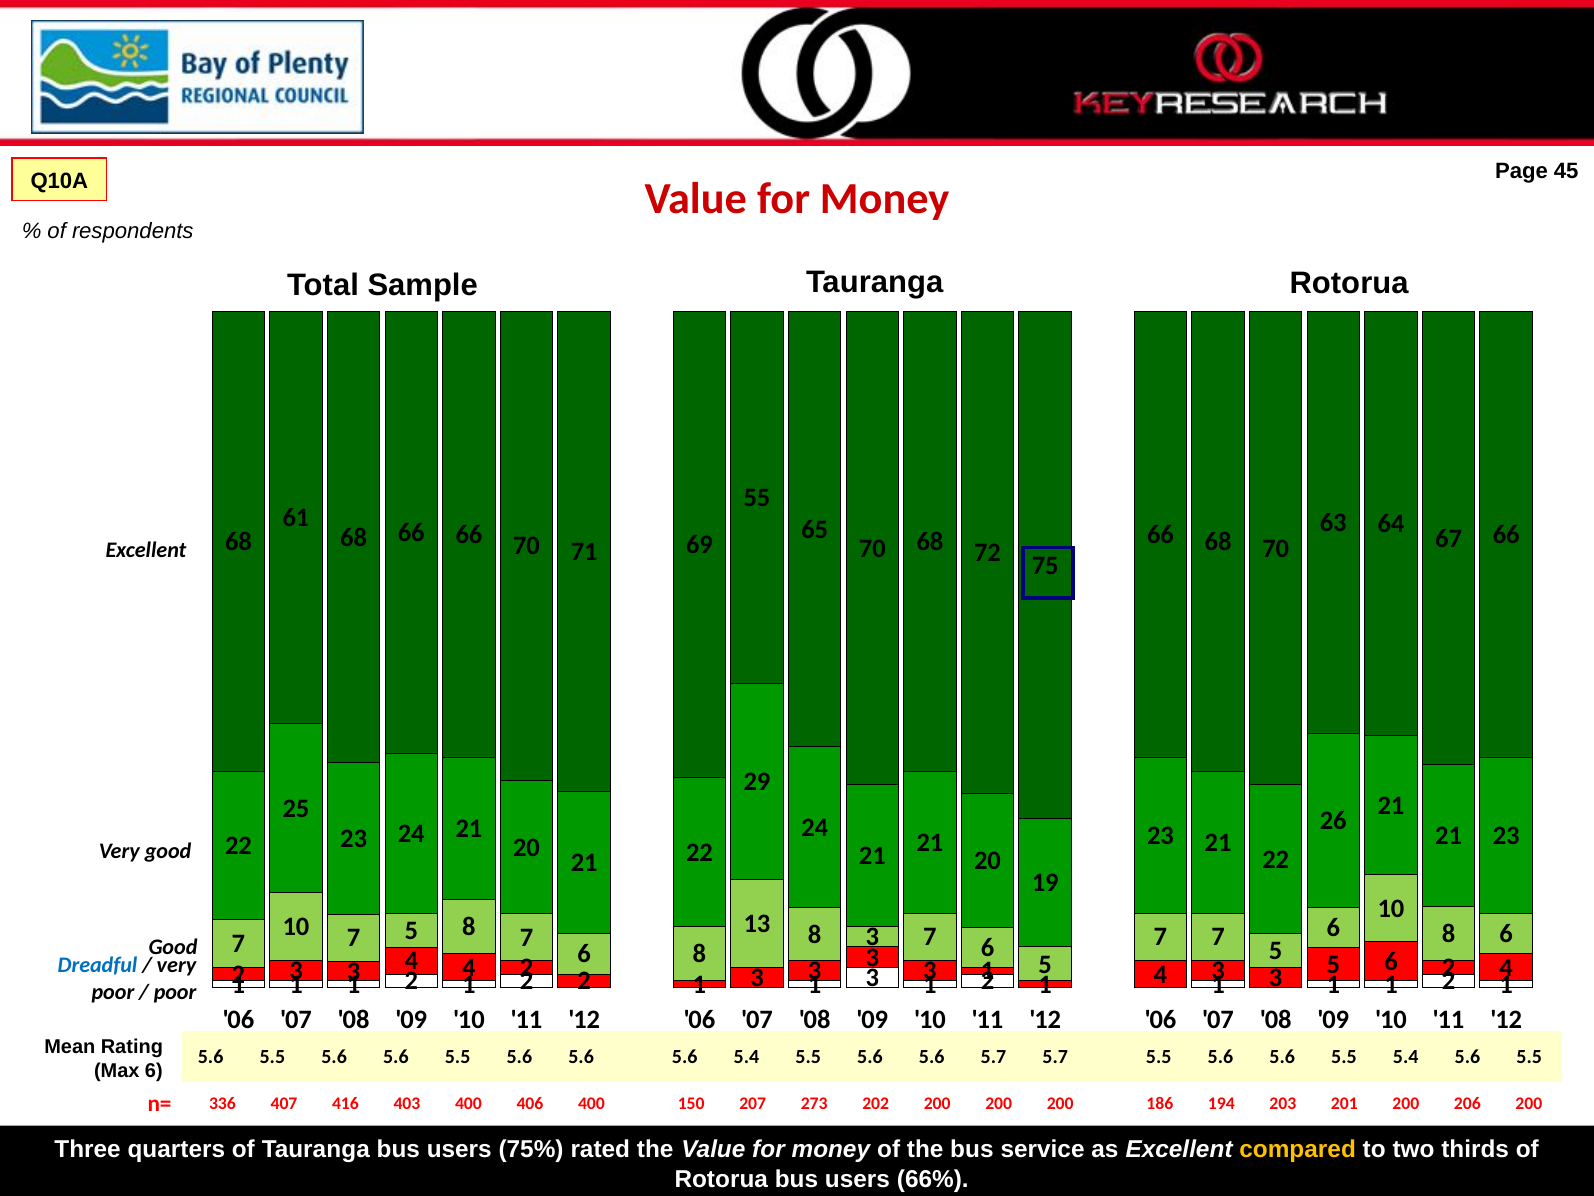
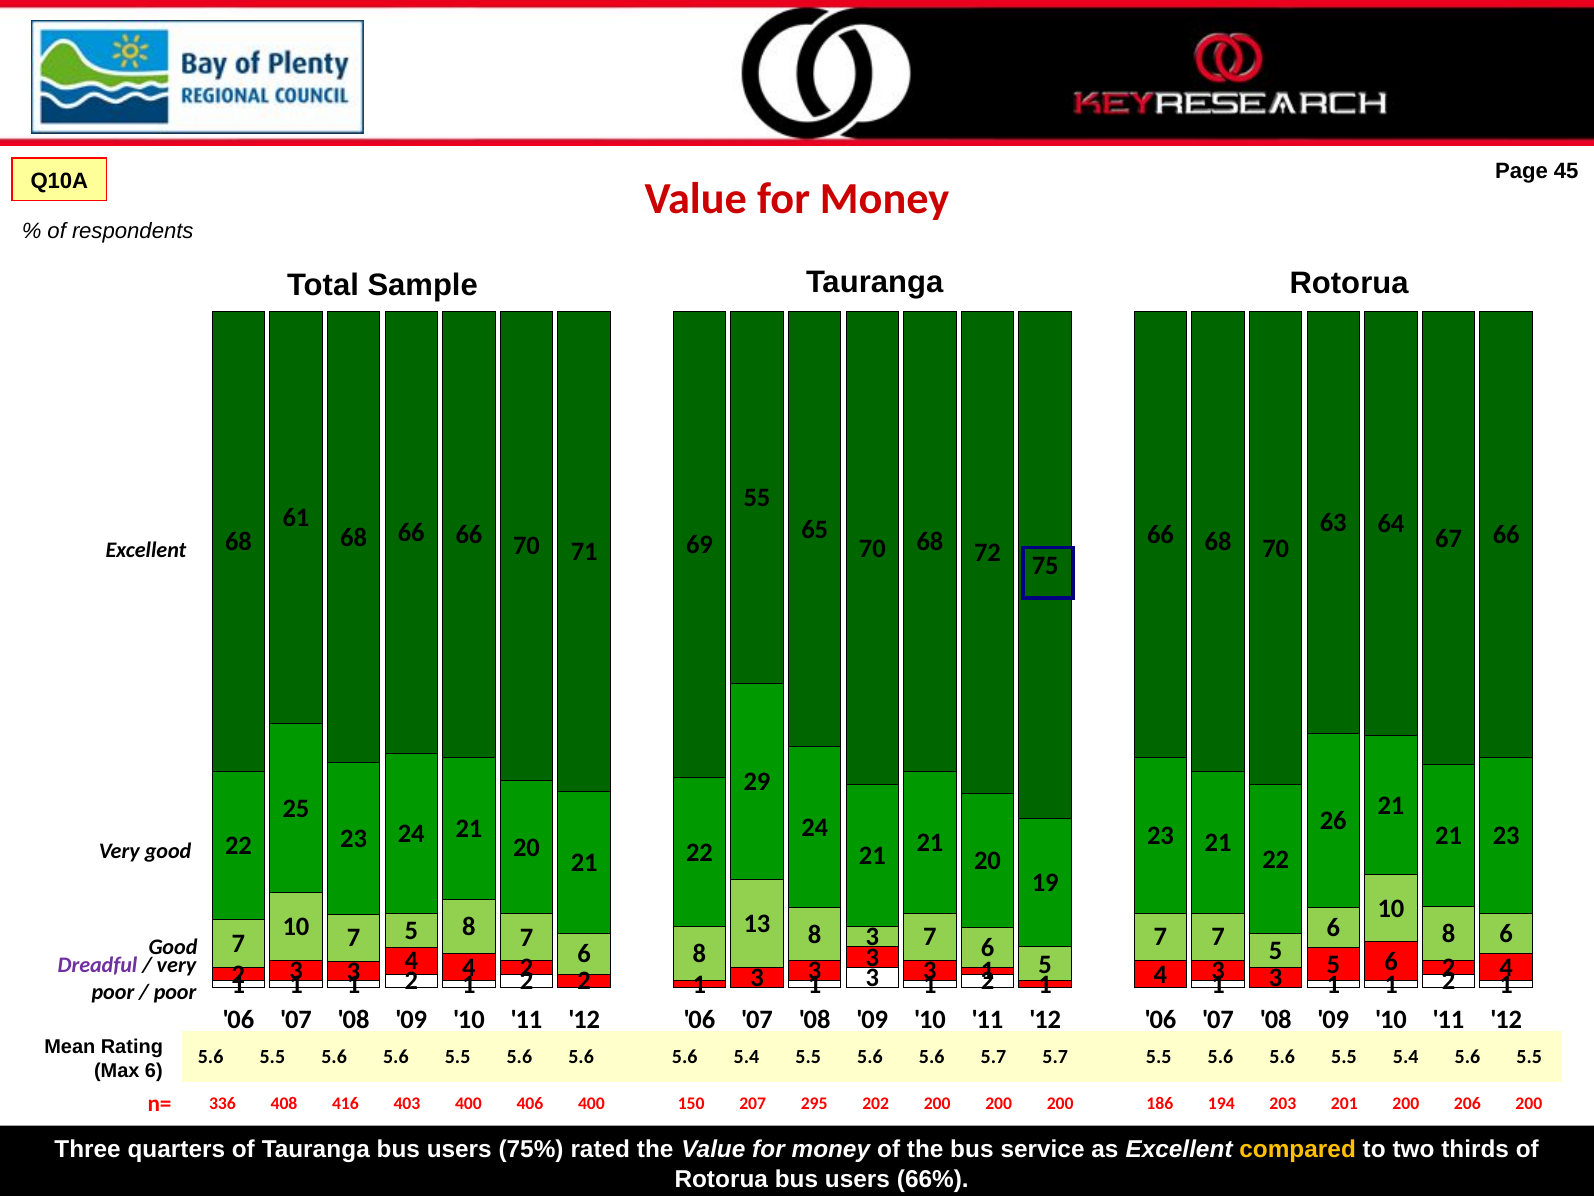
Dreadful colour: blue -> purple
407: 407 -> 408
273: 273 -> 295
